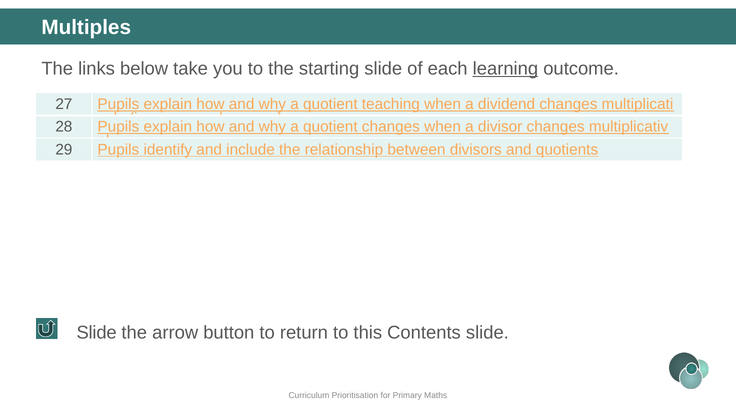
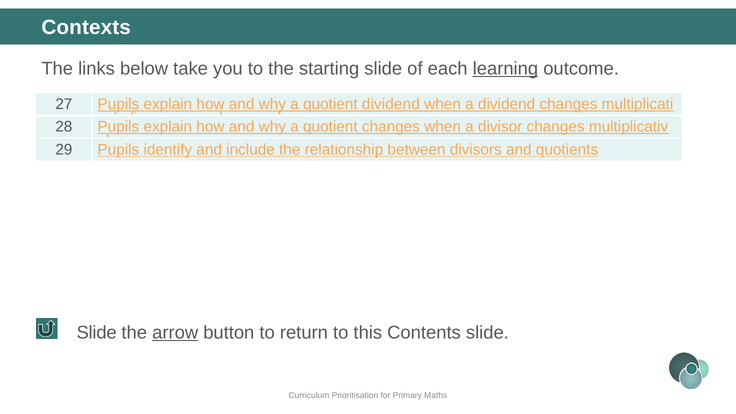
Multiples: Multiples -> Contexts
quotient teaching: teaching -> dividend
arrow underline: none -> present
